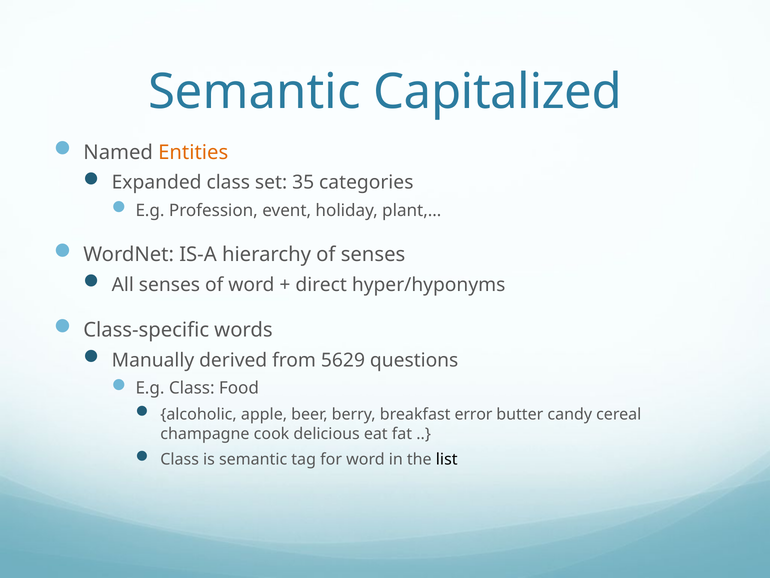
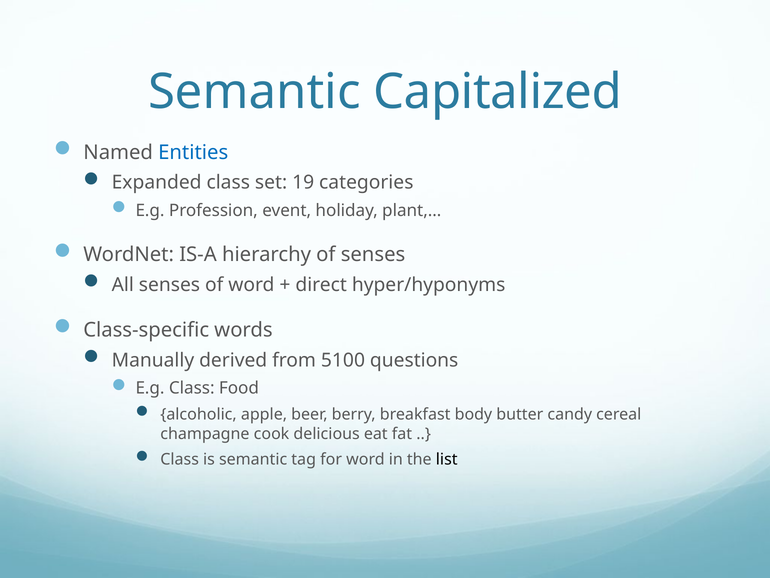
Entities colour: orange -> blue
35: 35 -> 19
5629: 5629 -> 5100
error: error -> body
